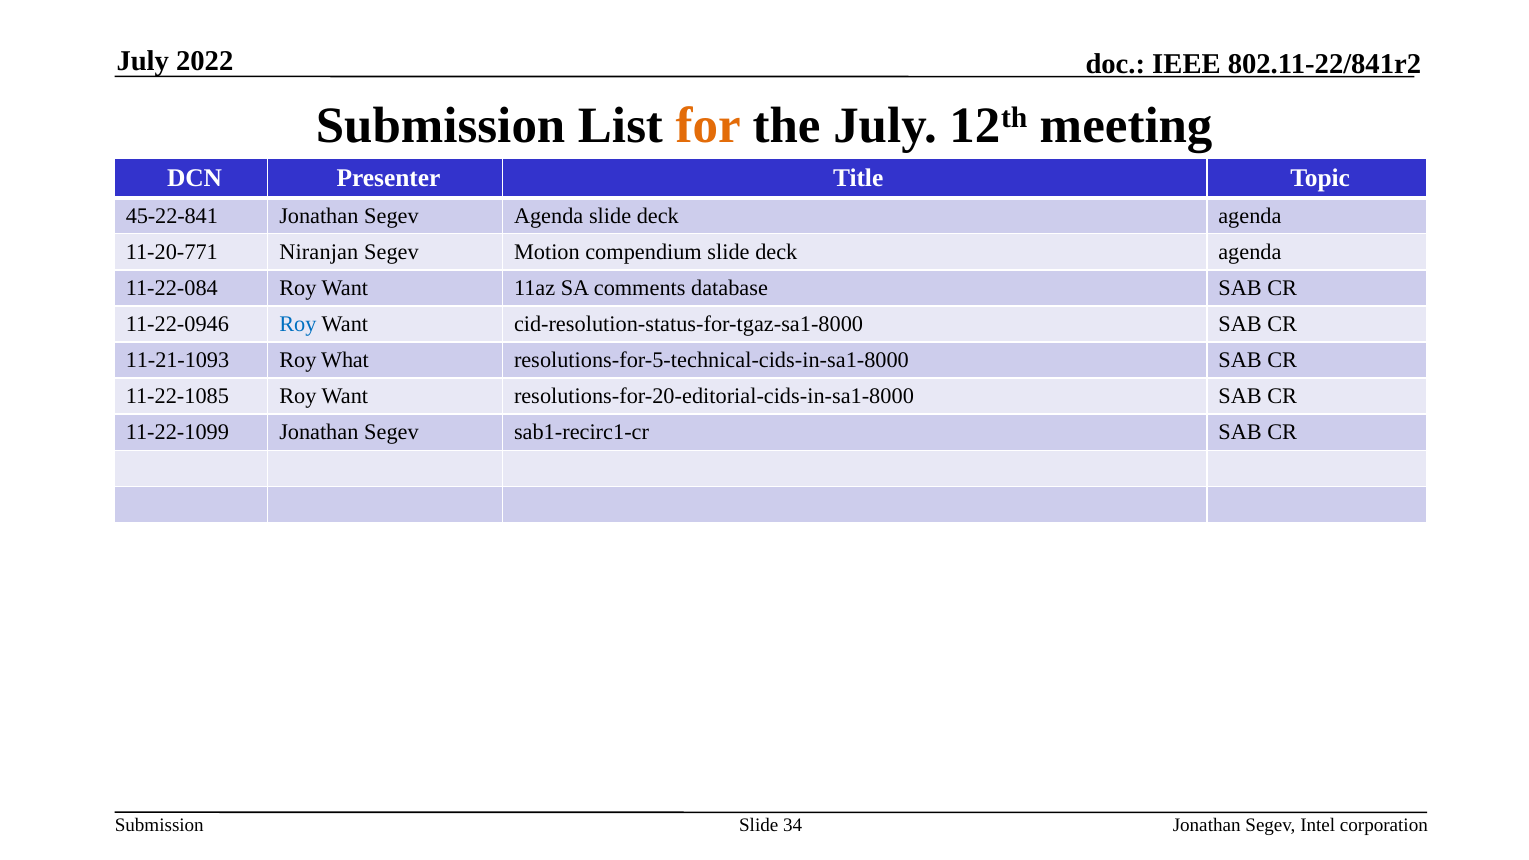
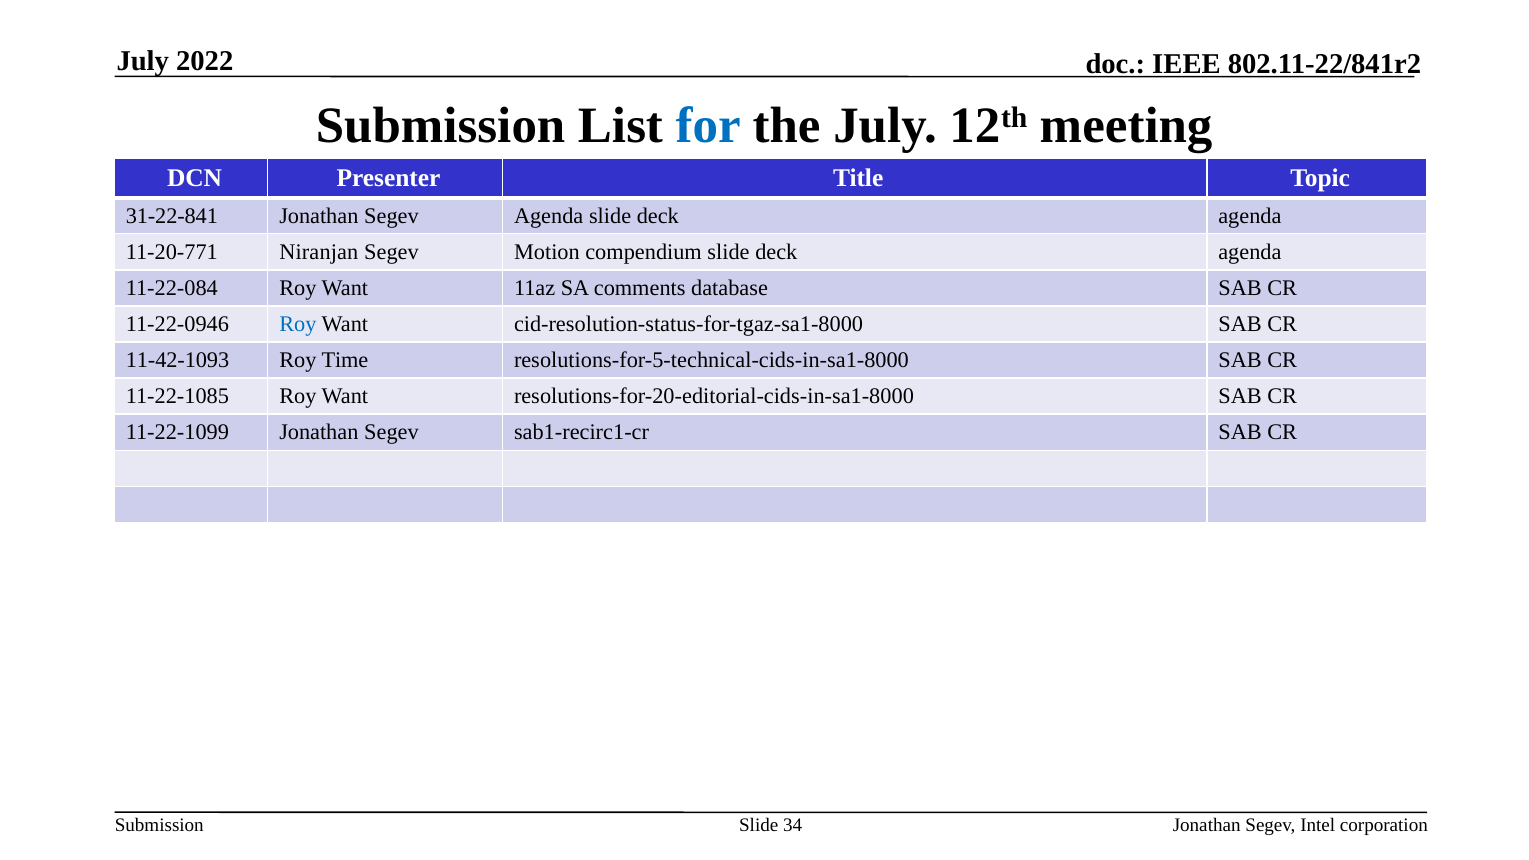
for colour: orange -> blue
45-22-841: 45-22-841 -> 31-22-841
11-21-1093: 11-21-1093 -> 11-42-1093
What: What -> Time
